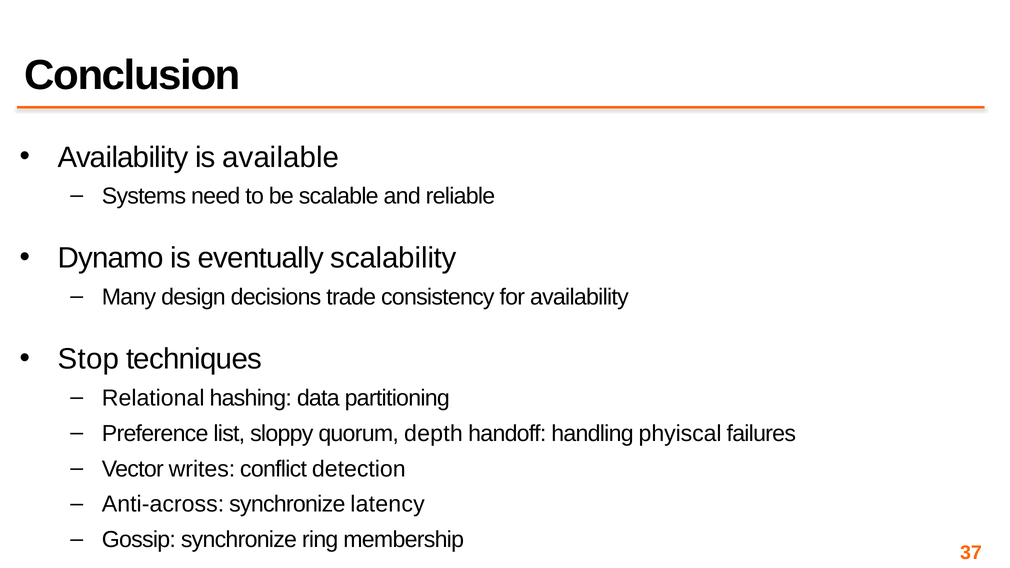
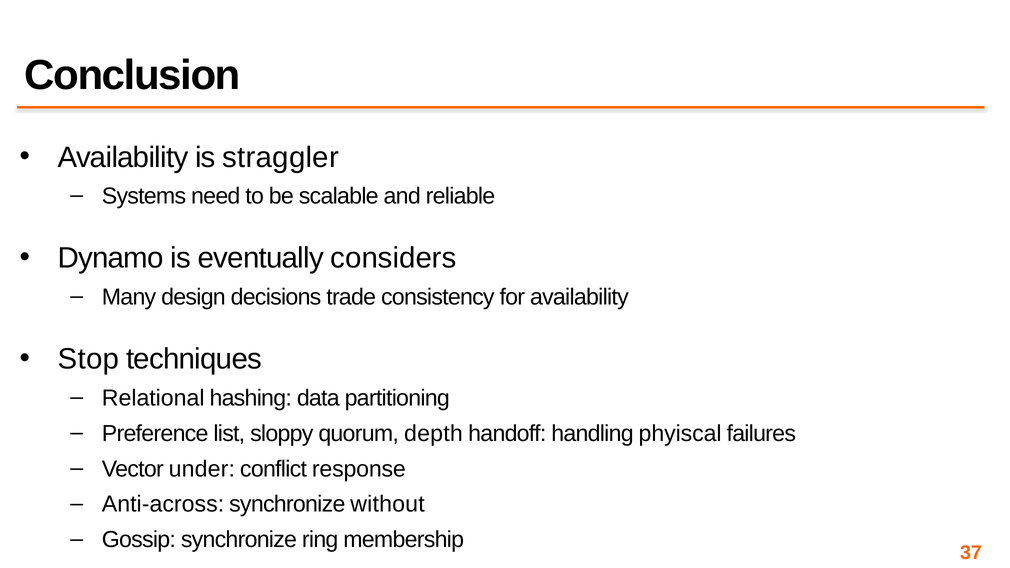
available: available -> straggler
scalability: scalability -> considers
writes: writes -> under
detection: detection -> response
latency: latency -> without
